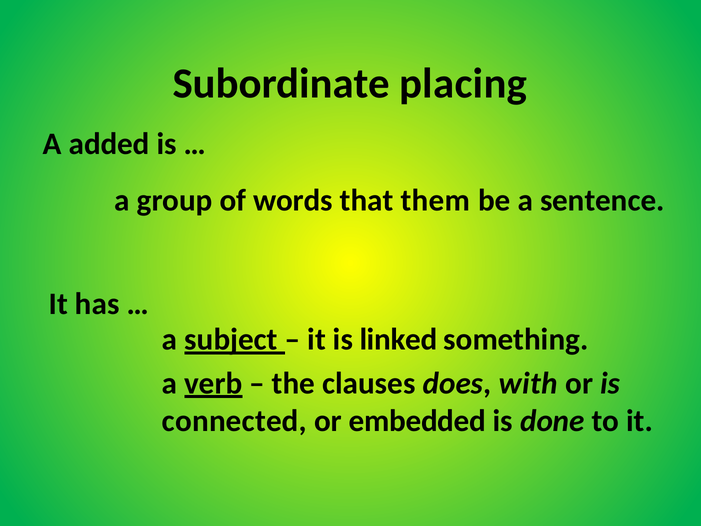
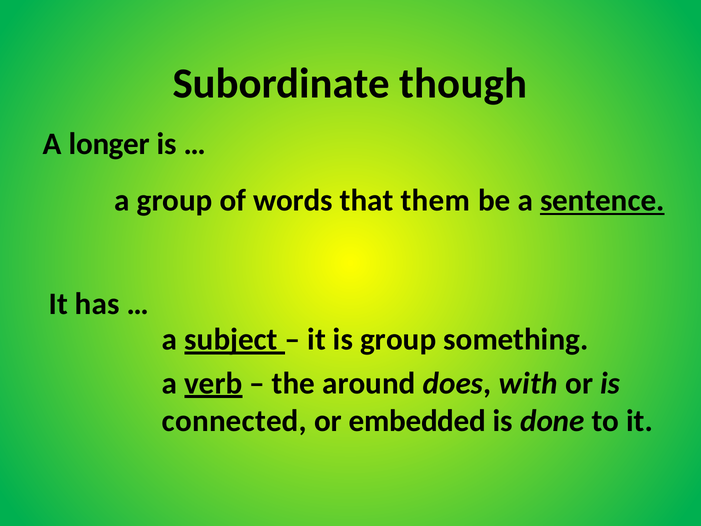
placing: placing -> though
added: added -> longer
sentence underline: none -> present
is linked: linked -> group
clauses: clauses -> around
